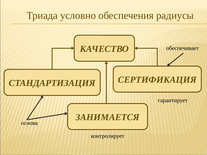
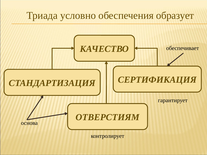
радиусы: радиусы -> образует
ЗАНИМАЕТСЯ: ЗАНИМАЕТСЯ -> ОТВЕРСТИЯМ
